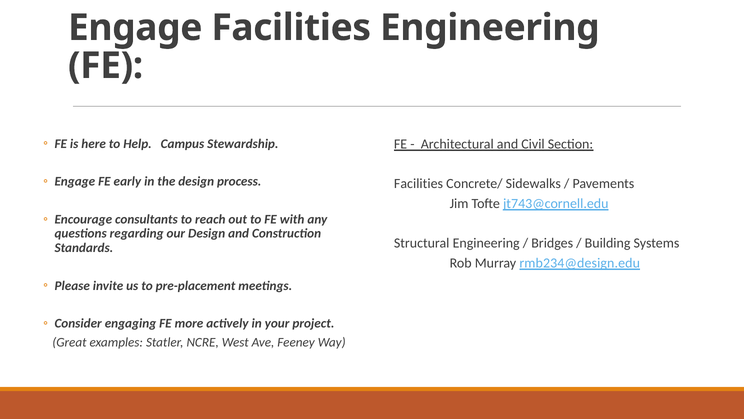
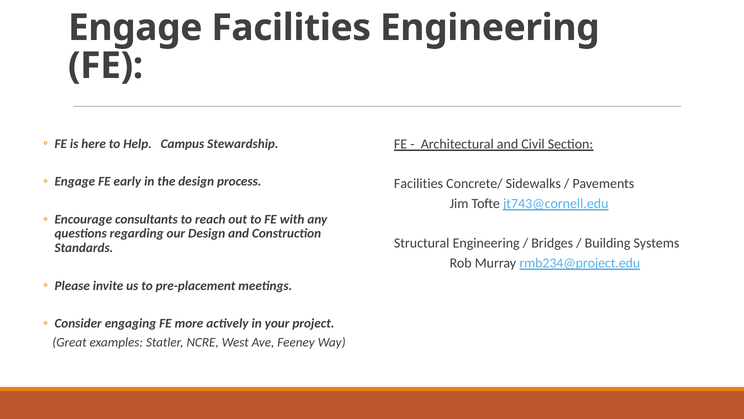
rmb234@design.edu: rmb234@design.edu -> rmb234@project.edu
